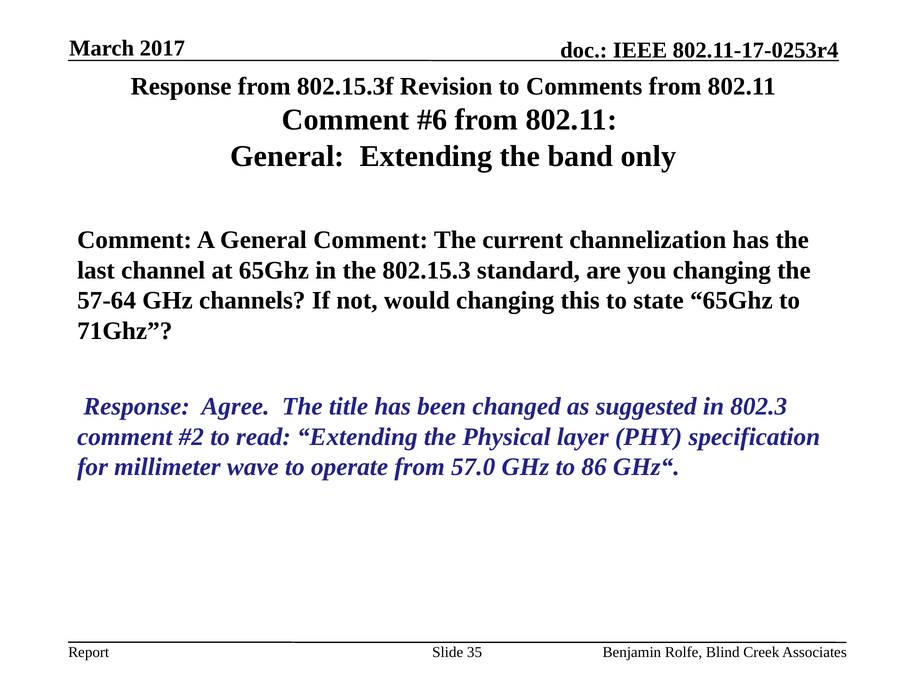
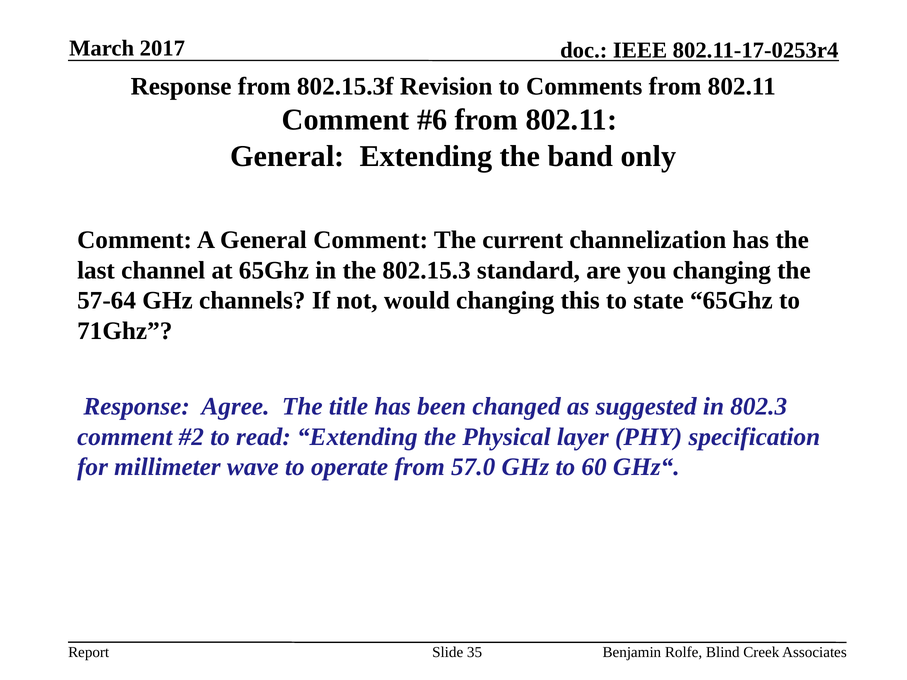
86: 86 -> 60
